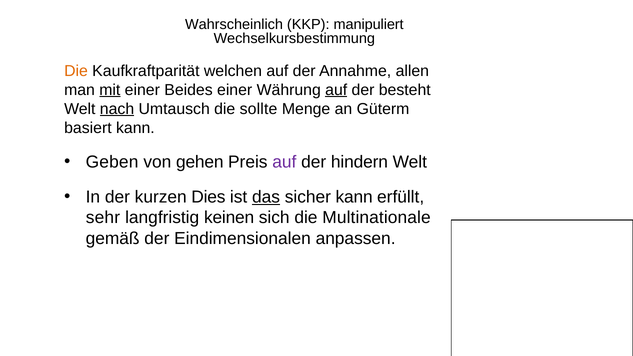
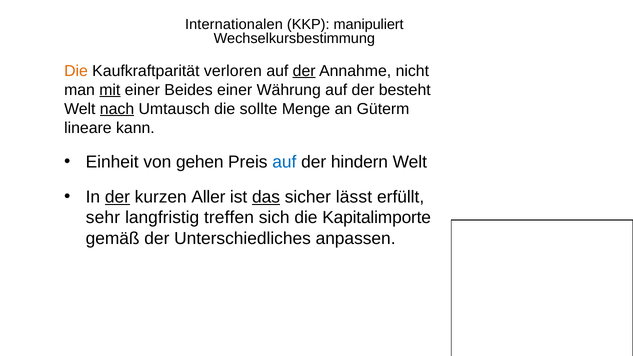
Wahrscheinlich: Wahrscheinlich -> Internationalen
welchen: welchen -> verloren
der at (304, 71) underline: none -> present
allen: allen -> nicht
auf at (336, 90) underline: present -> none
basiert: basiert -> lineare
Geben: Geben -> Einheit
auf at (284, 162) colour: purple -> blue
der at (117, 197) underline: none -> present
Dies: Dies -> Aller
sicher kann: kann -> lässt
keinen: keinen -> treffen
Multinationale: Multinationale -> Kapitalimporte
Eindimensionalen: Eindimensionalen -> Unterschiedliches
